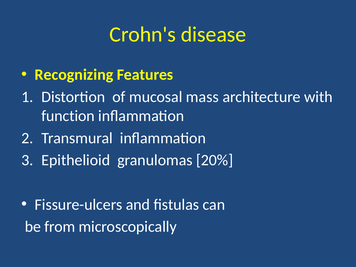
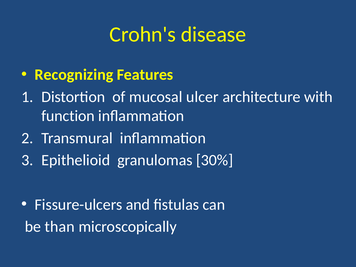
mass: mass -> ulcer
20%: 20% -> 30%
from: from -> than
